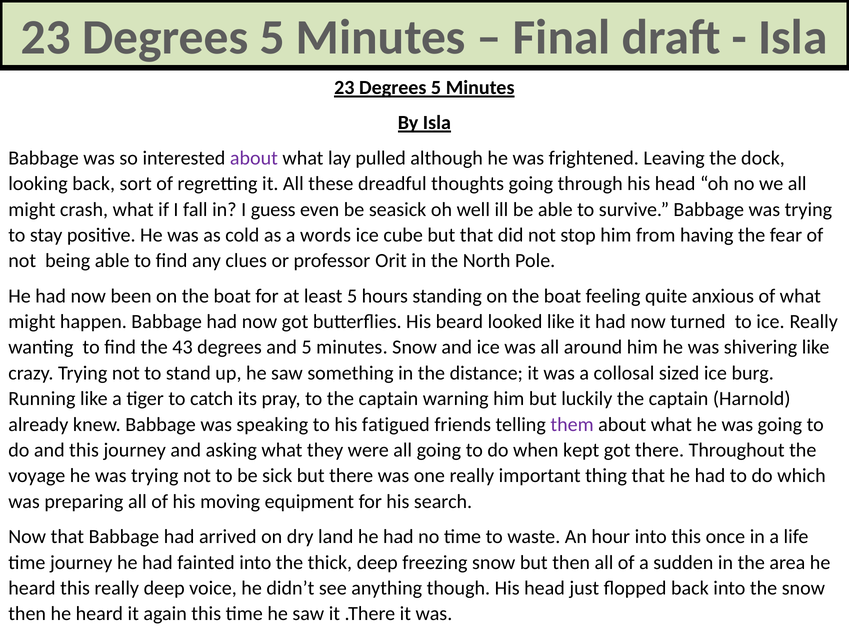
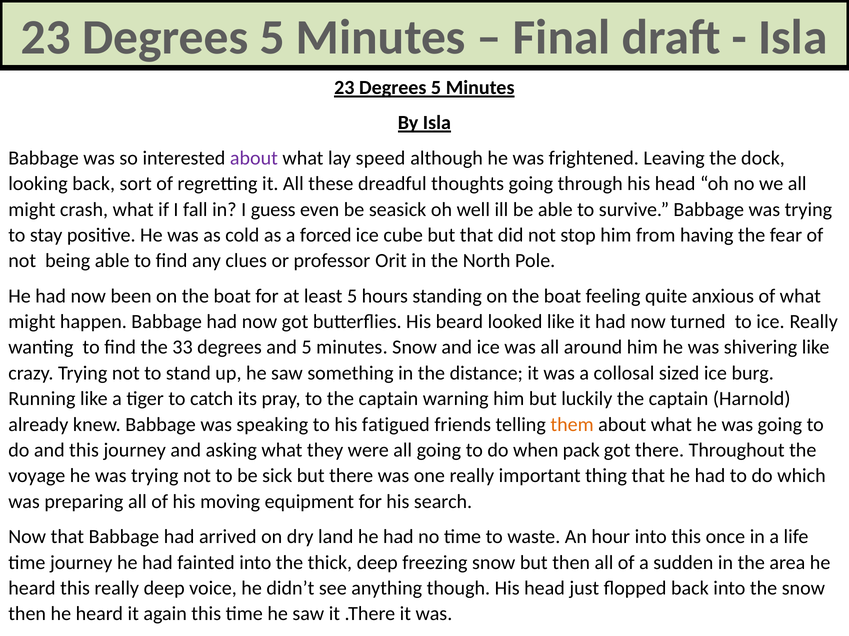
pulled: pulled -> speed
words: words -> forced
43: 43 -> 33
them colour: purple -> orange
kept: kept -> pack
